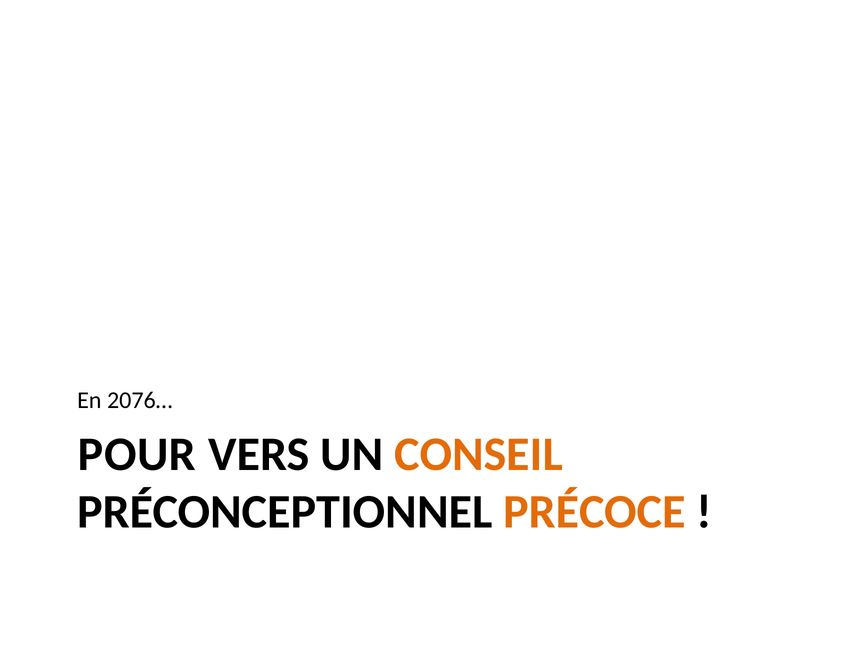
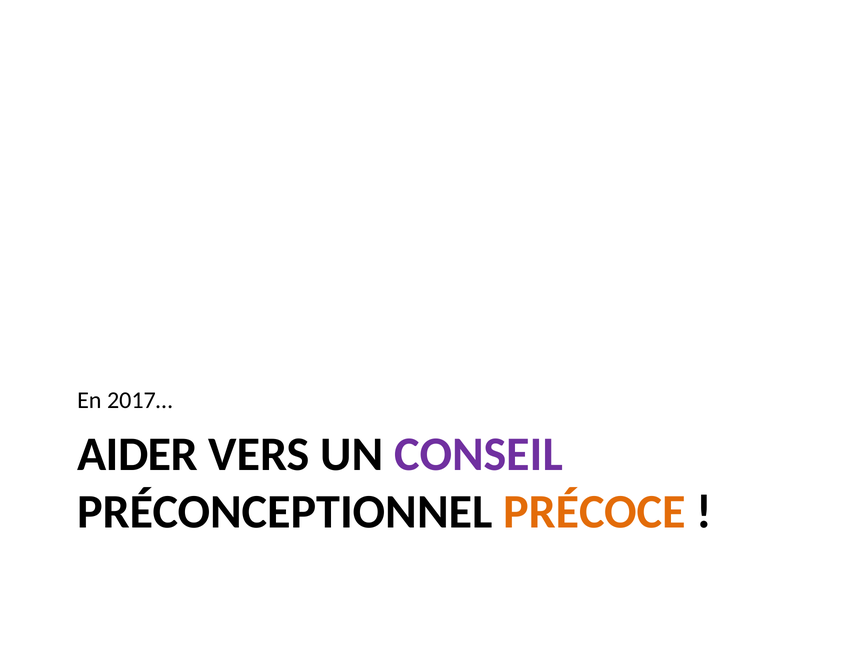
2076…: 2076… -> 2017…
POUR: POUR -> AIDER
CONSEIL colour: orange -> purple
